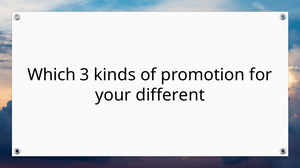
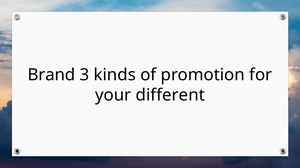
Which: Which -> Brand
